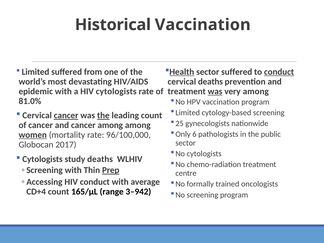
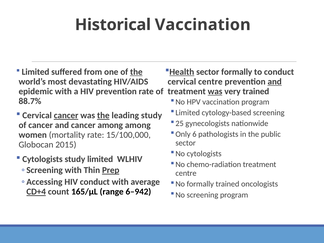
sector suffered: suffered -> formally
conduct at (279, 72) underline: present -> none
the at (136, 72) underline: none -> present
cervical deaths: deaths -> centre
and at (275, 82) underline: none -> present
HIV cytologists: cytologists -> prevention
very among: among -> trained
81.0%: 81.0% -> 88.7%
leading count: count -> study
women underline: present -> none
96/100,000: 96/100,000 -> 15/100,000
2017: 2017 -> 2015
study deaths: deaths -> limited
CD+4 underline: none -> present
3–942: 3–942 -> 6–942
